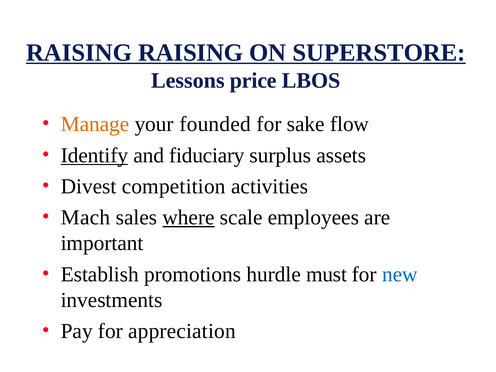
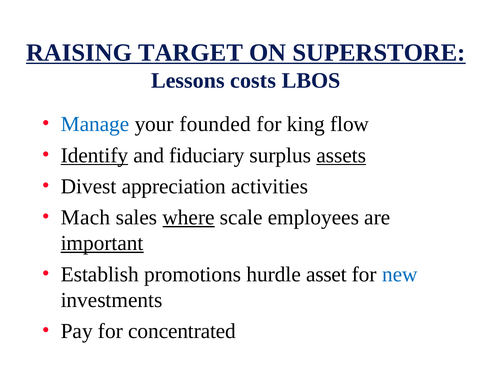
RAISING RAISING: RAISING -> TARGET
price: price -> costs
Manage colour: orange -> blue
sake: sake -> king
assets underline: none -> present
competition: competition -> appreciation
important underline: none -> present
must: must -> asset
appreciation: appreciation -> concentrated
